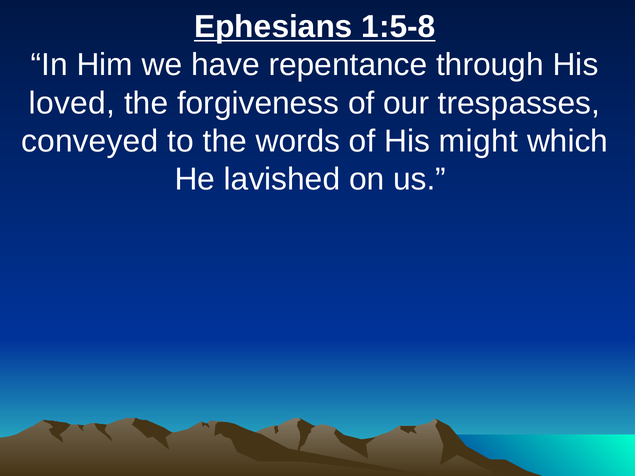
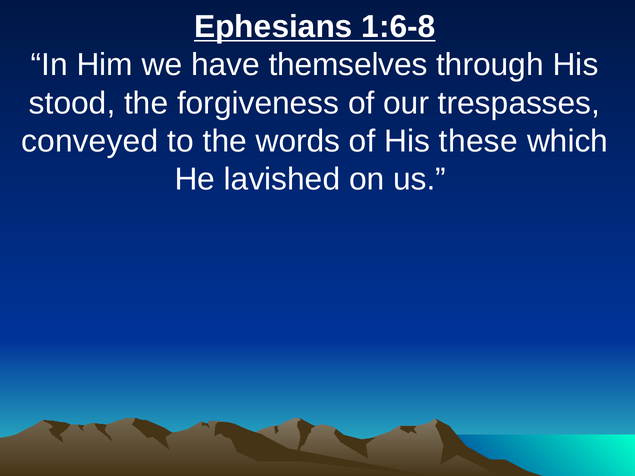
1:5-8: 1:5-8 -> 1:6-8
repentance: repentance -> themselves
loved: loved -> stood
might: might -> these
